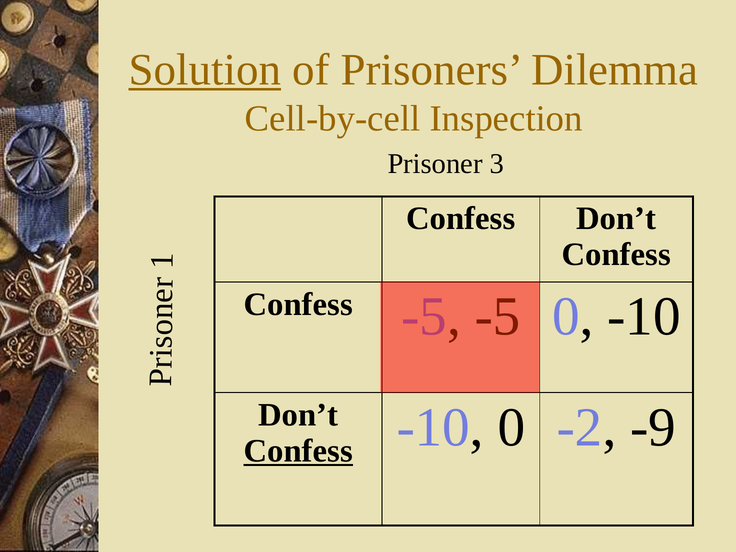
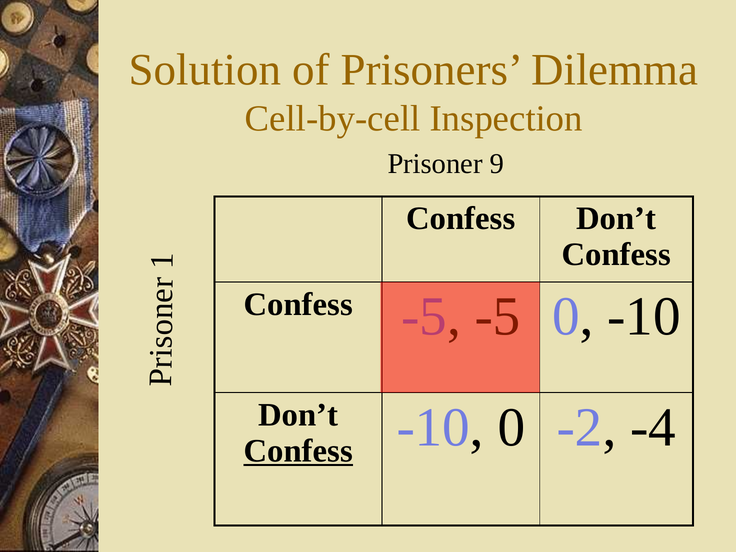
Solution underline: present -> none
3: 3 -> 9
-9: -9 -> -4
